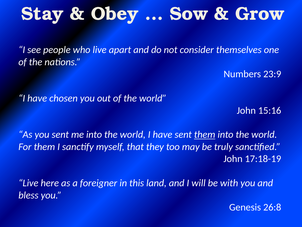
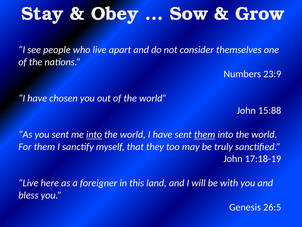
15:16: 15:16 -> 15:88
into at (94, 134) underline: none -> present
26:8: 26:8 -> 26:5
